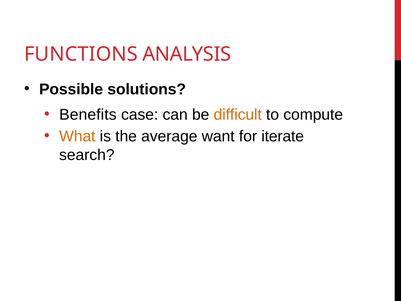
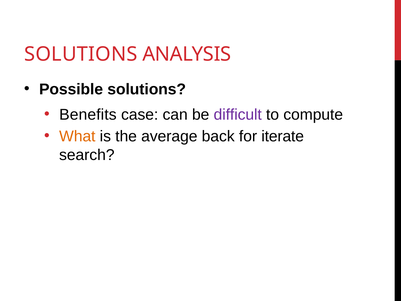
FUNCTIONS at (81, 54): FUNCTIONS -> SOLUTIONS
difficult colour: orange -> purple
want: want -> back
